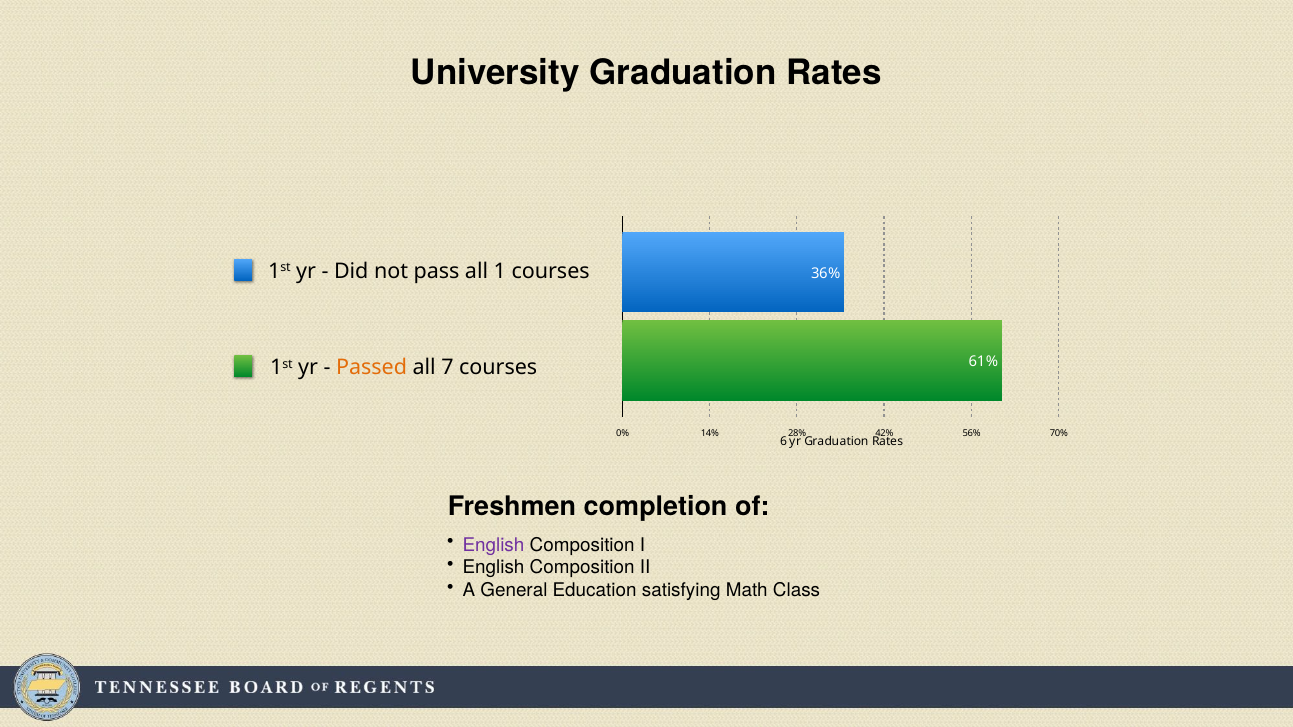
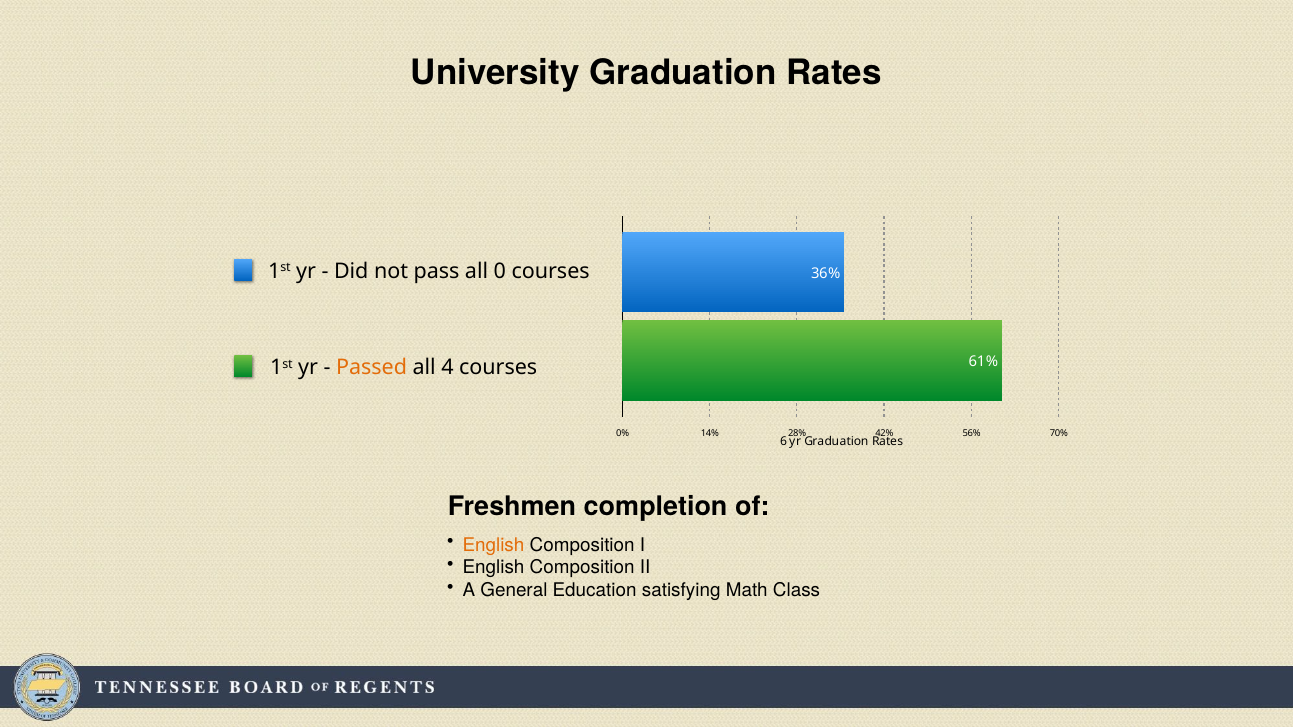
1: 1 -> 0
7: 7 -> 4
English at (493, 545) colour: purple -> orange
